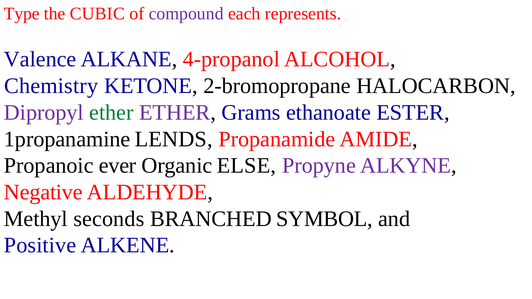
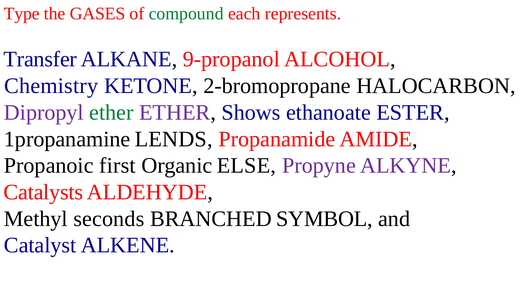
CUBIC: CUBIC -> GASES
compound colour: purple -> green
Valence: Valence -> Transfer
4-propanol: 4-propanol -> 9-propanol
Grams: Grams -> Shows
ever: ever -> first
Negative: Negative -> Catalysts
Positive: Positive -> Catalyst
